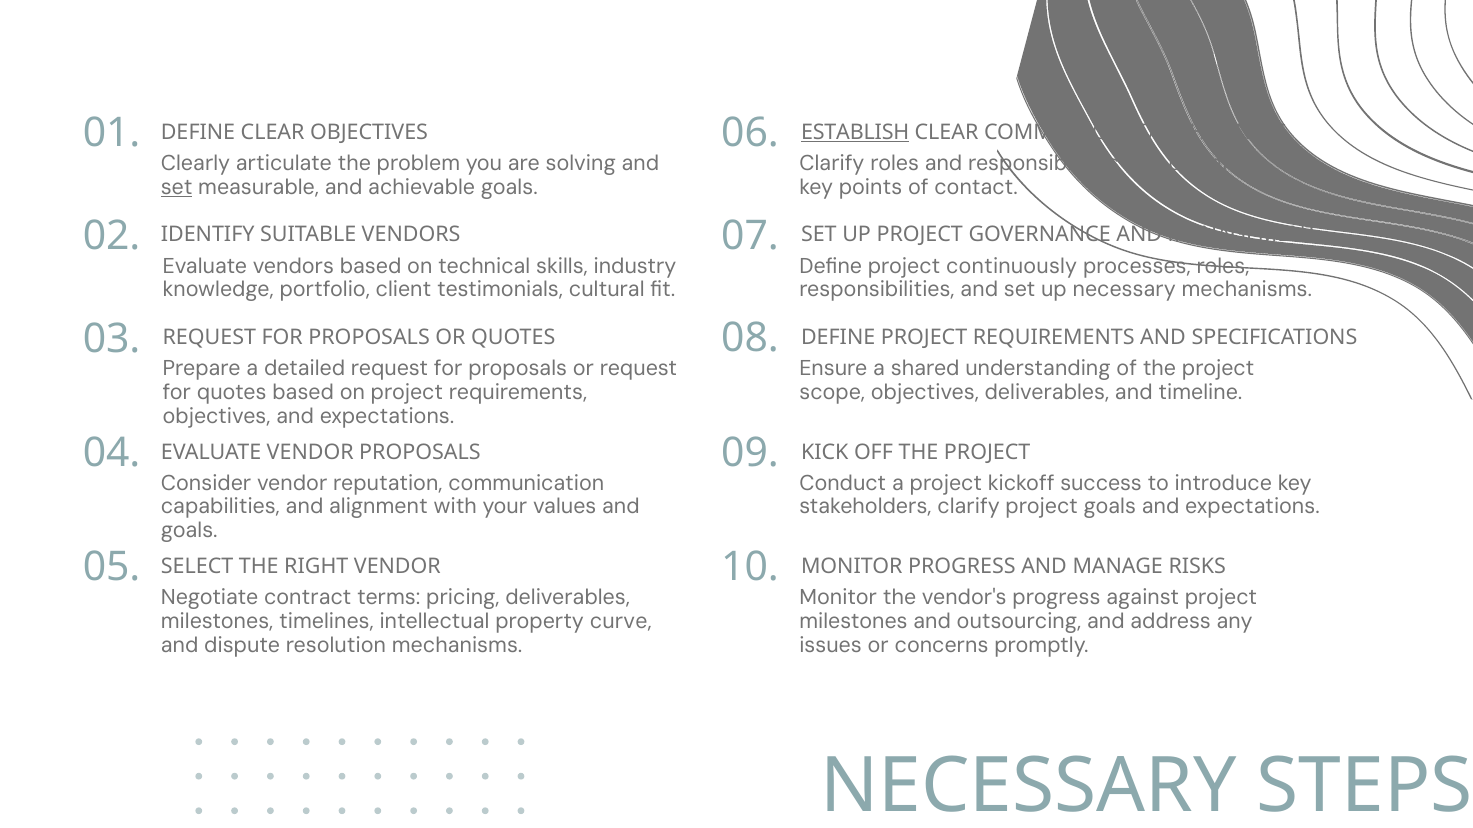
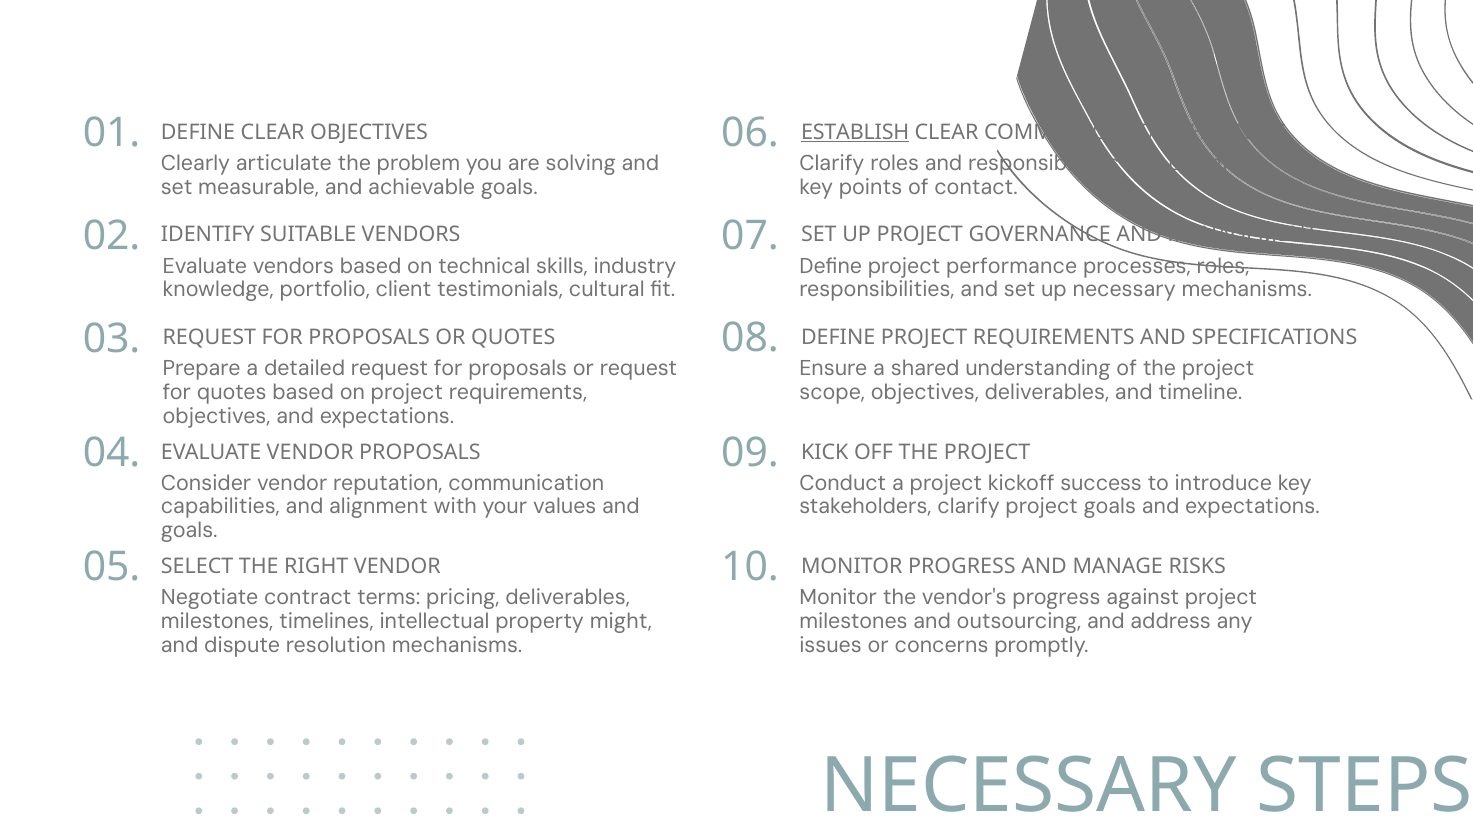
set at (177, 187) underline: present -> none
continuously: continuously -> performance
curve: curve -> might
